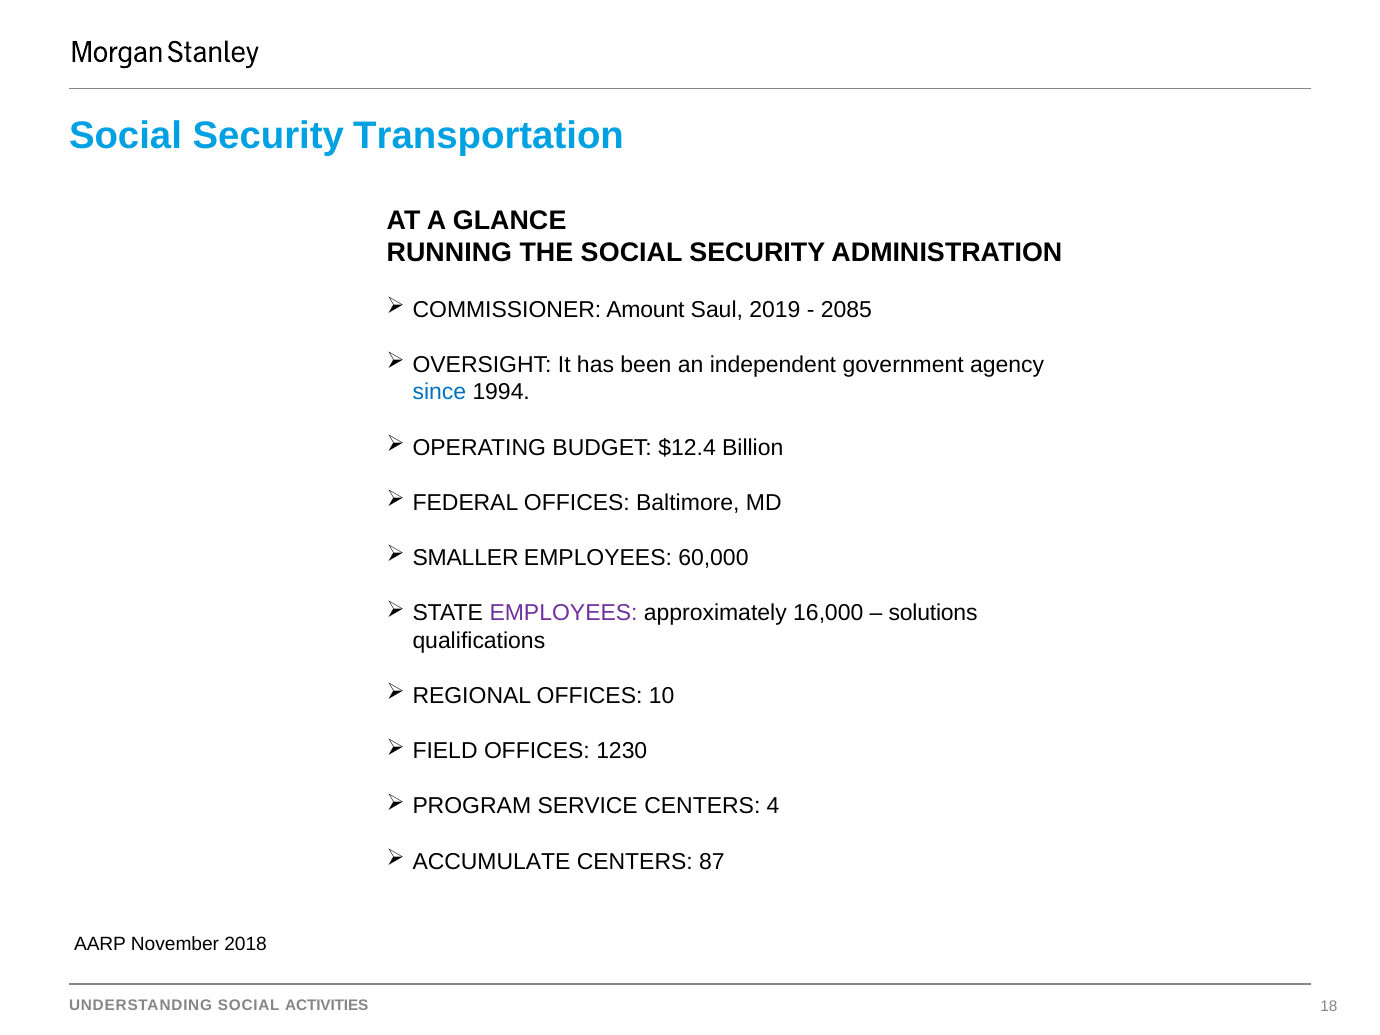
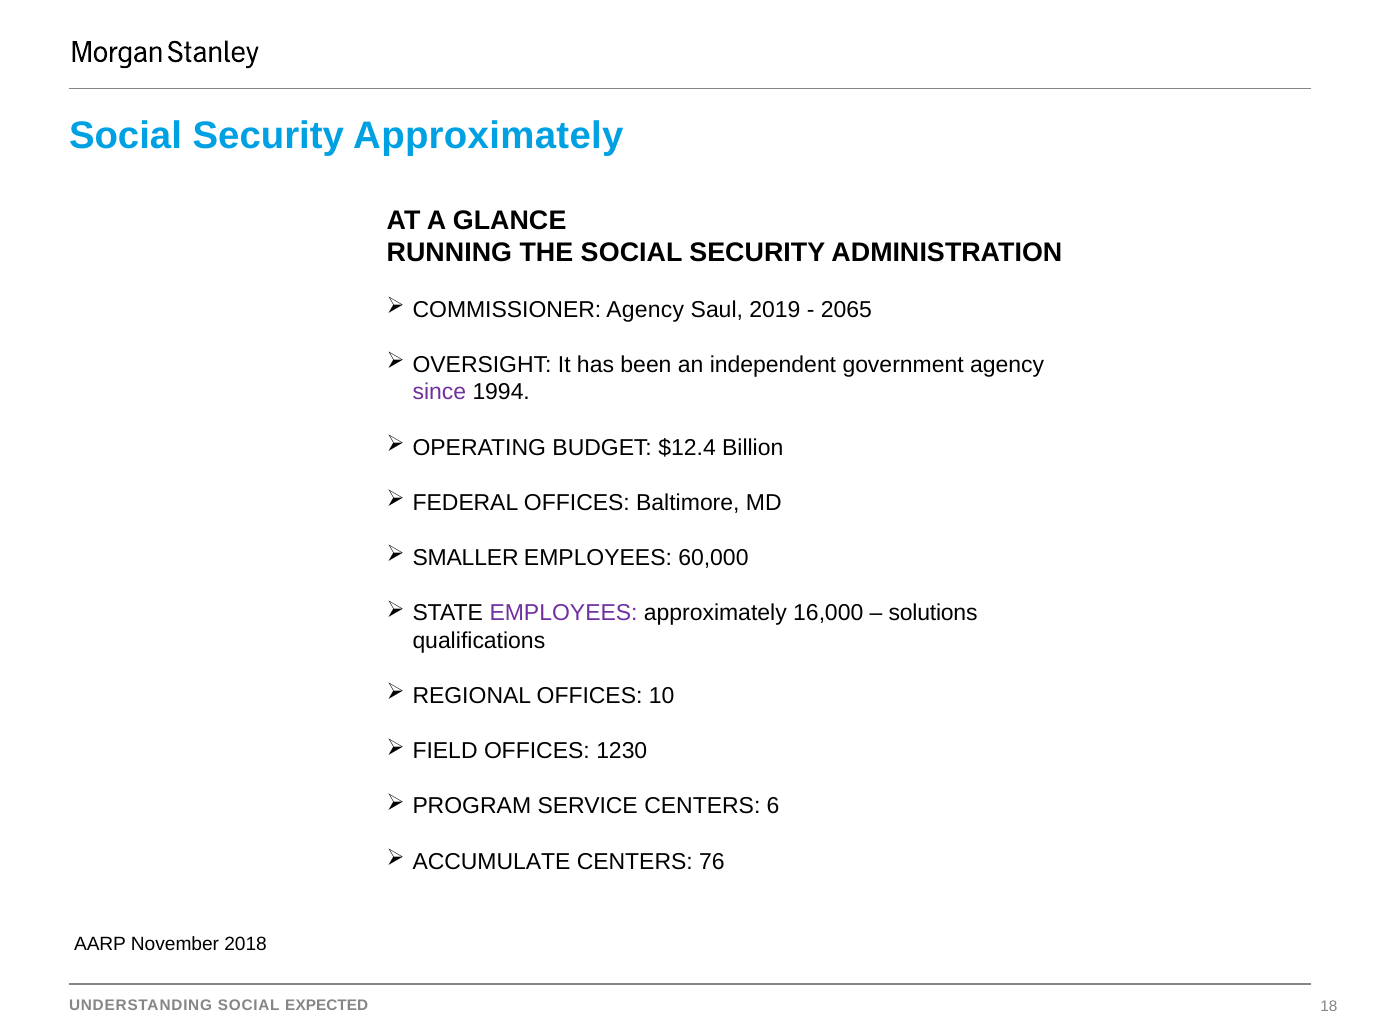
Security Transportation: Transportation -> Approximately
COMMISSIONER Amount: Amount -> Agency
2085: 2085 -> 2065
since colour: blue -> purple
4: 4 -> 6
87: 87 -> 76
ACTIVITIES: ACTIVITIES -> EXPECTED
